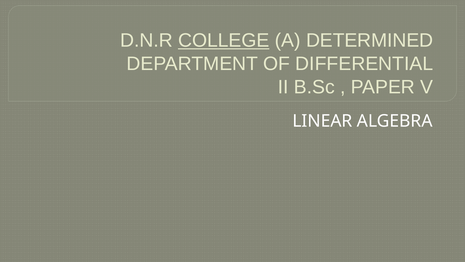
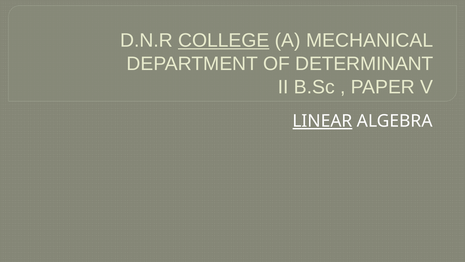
DETERMINED: DETERMINED -> MECHANICAL
DIFFERENTIAL: DIFFERENTIAL -> DETERMINANT
LINEAR underline: none -> present
